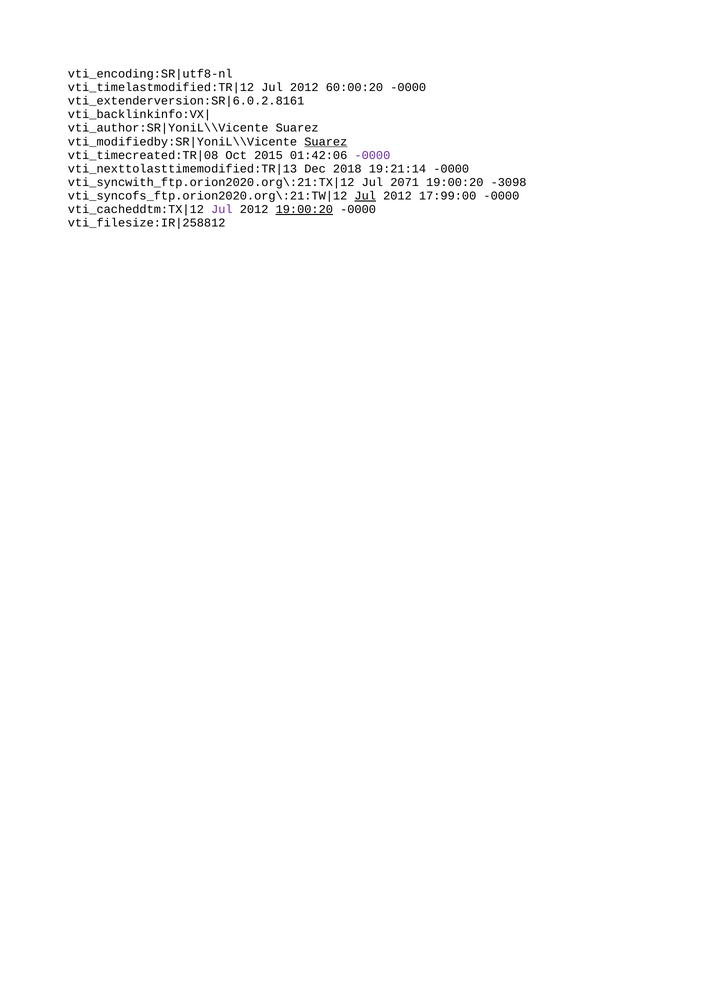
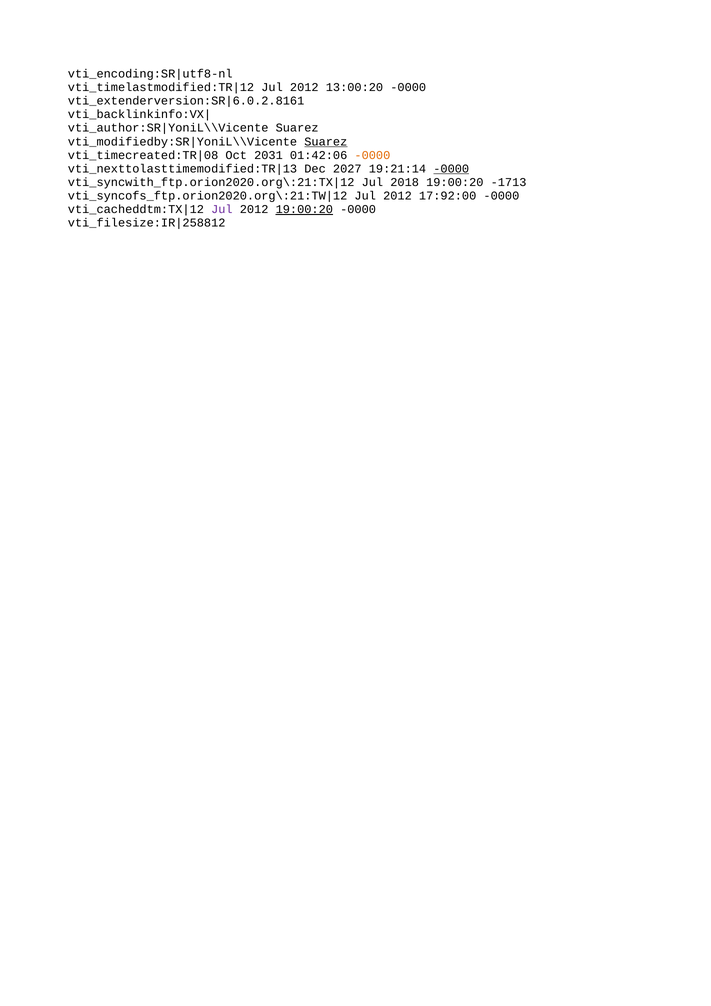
60:00:20: 60:00:20 -> 13:00:20
2015: 2015 -> 2031
-0000 at (372, 155) colour: purple -> orange
2018: 2018 -> 2027
-0000 at (451, 169) underline: none -> present
2071: 2071 -> 2018
-3098: -3098 -> -1713
Jul at (365, 196) underline: present -> none
17:99:00: 17:99:00 -> 17:92:00
